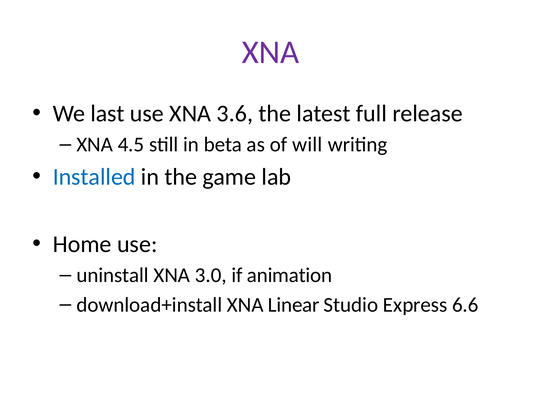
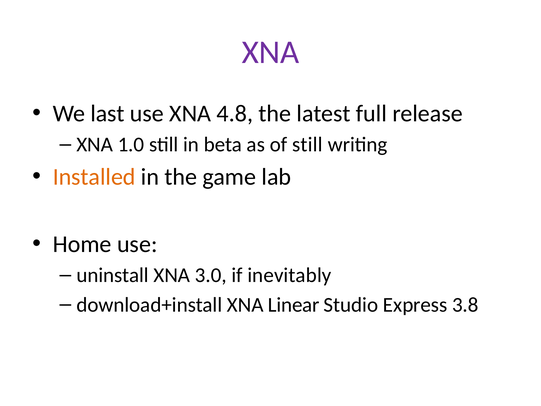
3.6: 3.6 -> 4.8
4.5: 4.5 -> 1.0
of will: will -> still
Installed colour: blue -> orange
animation: animation -> inevitably
6.6: 6.6 -> 3.8
